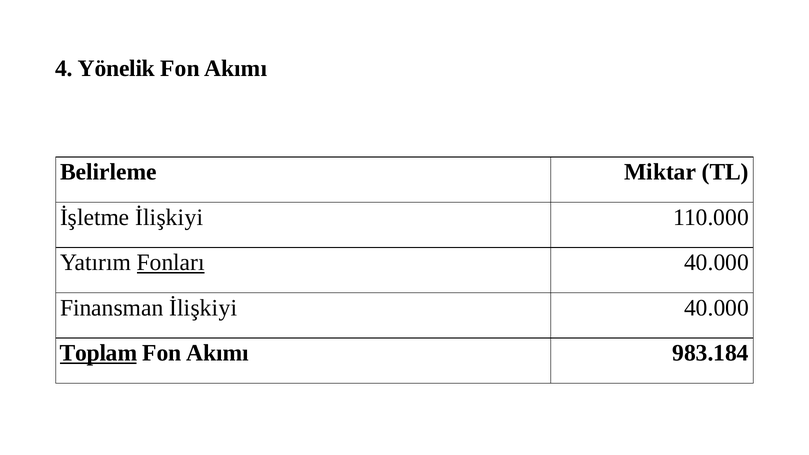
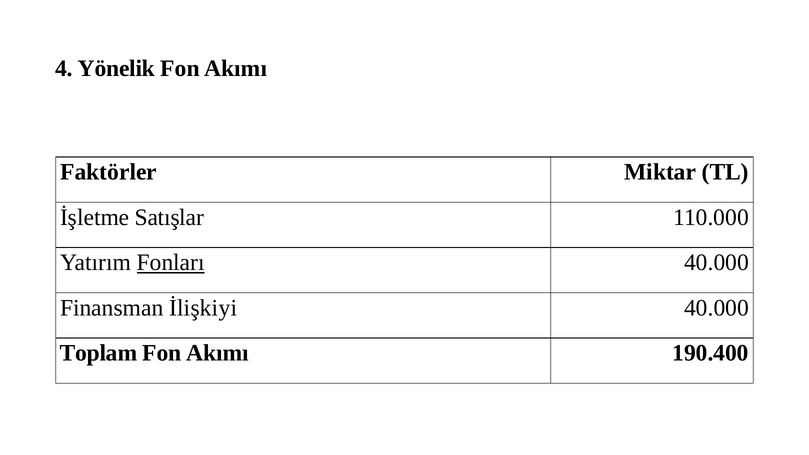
Belirleme: Belirleme -> Faktörler
İşletme İlişkiyi: İlişkiyi -> Satışlar
Toplam underline: present -> none
983.184: 983.184 -> 190.400
